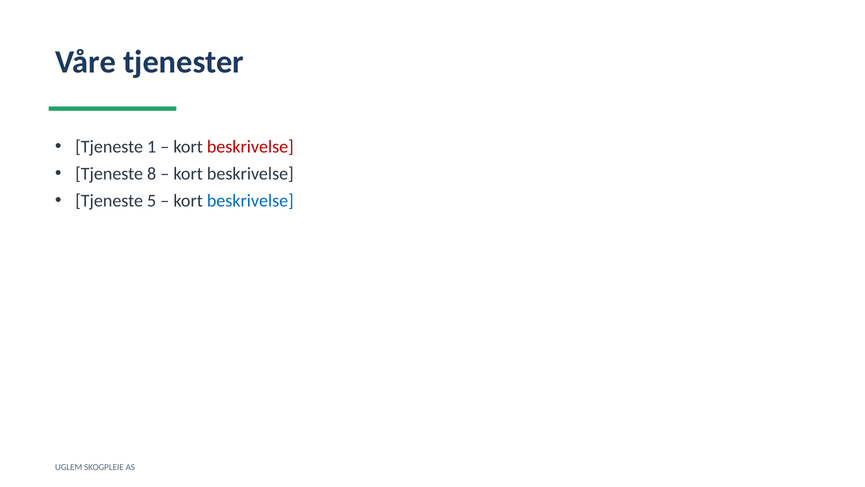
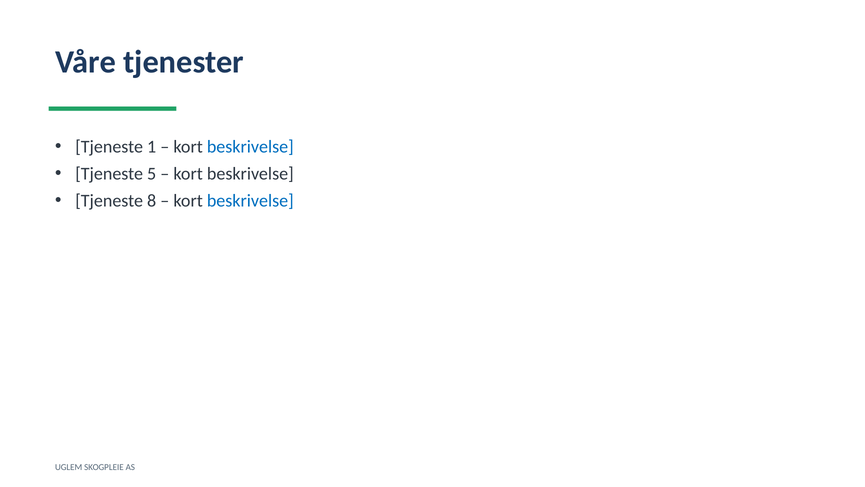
beskrivelse at (250, 147) colour: red -> blue
8: 8 -> 5
5: 5 -> 8
